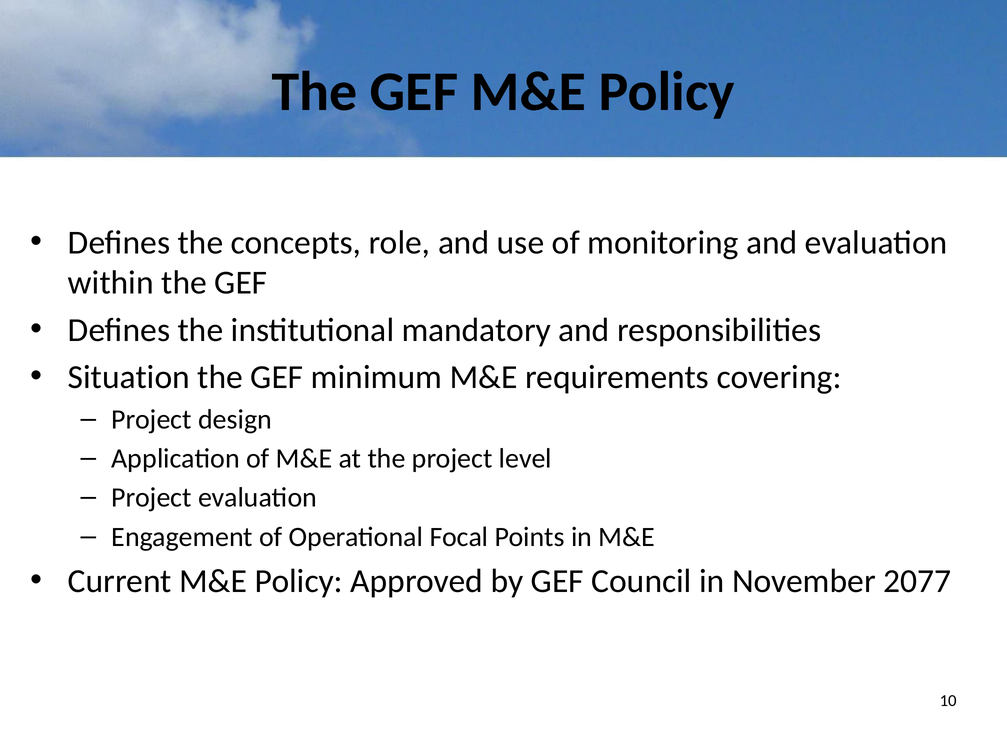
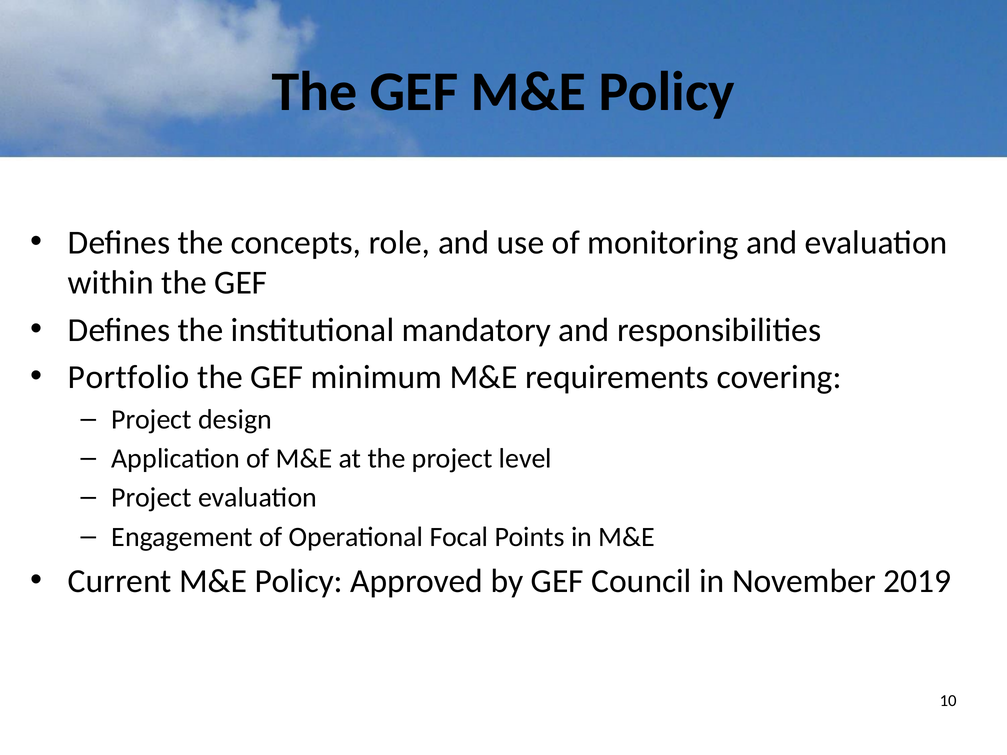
Situation: Situation -> Portfolio
2077: 2077 -> 2019
